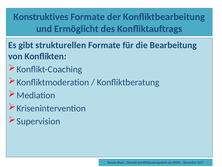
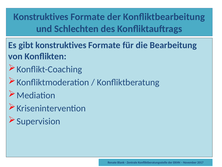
Ermöglicht: Ermöglicht -> Schlechten
gibt strukturellen: strukturellen -> konstruktives
